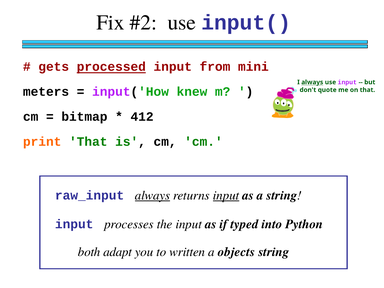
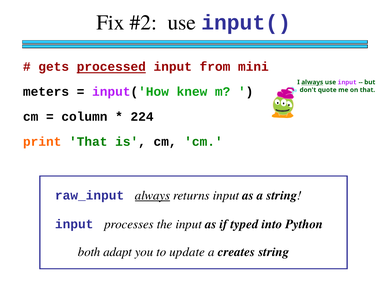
bitmap: bitmap -> column
412: 412 -> 224
input at (226, 195) underline: present -> none
written: written -> update
objects: objects -> creates
